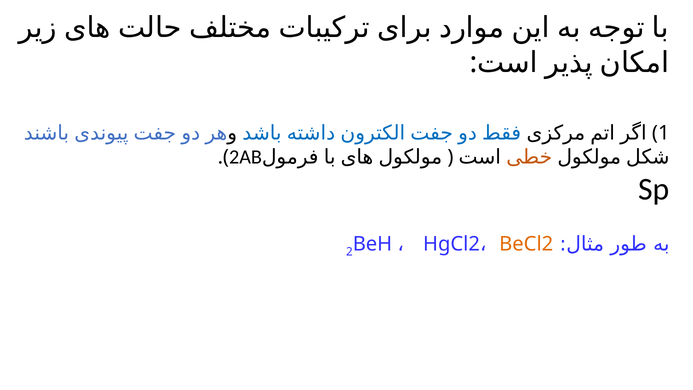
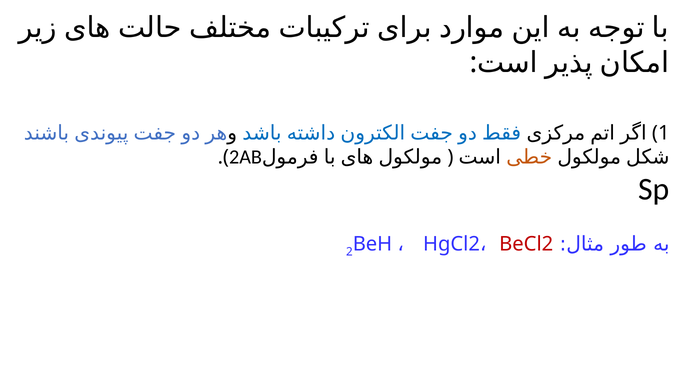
BeCl2 colour: orange -> red
